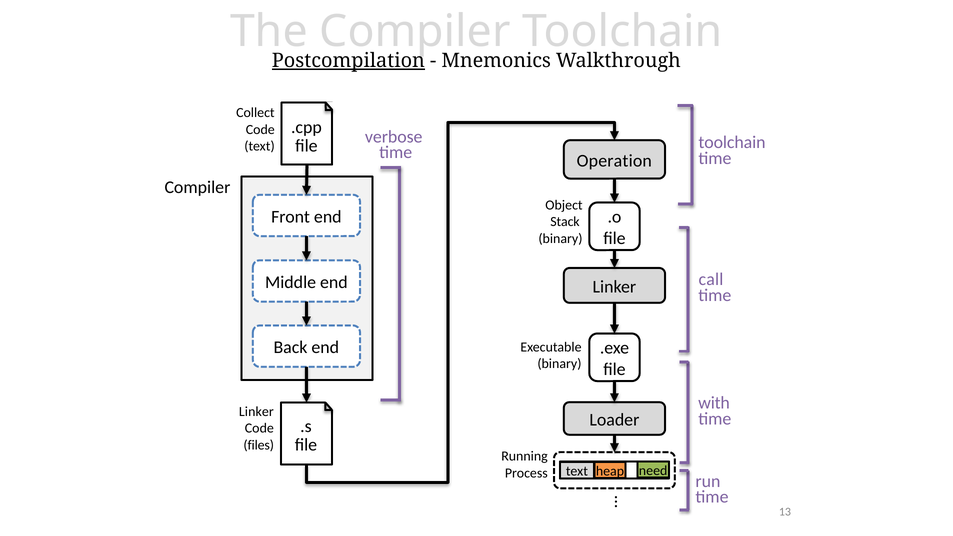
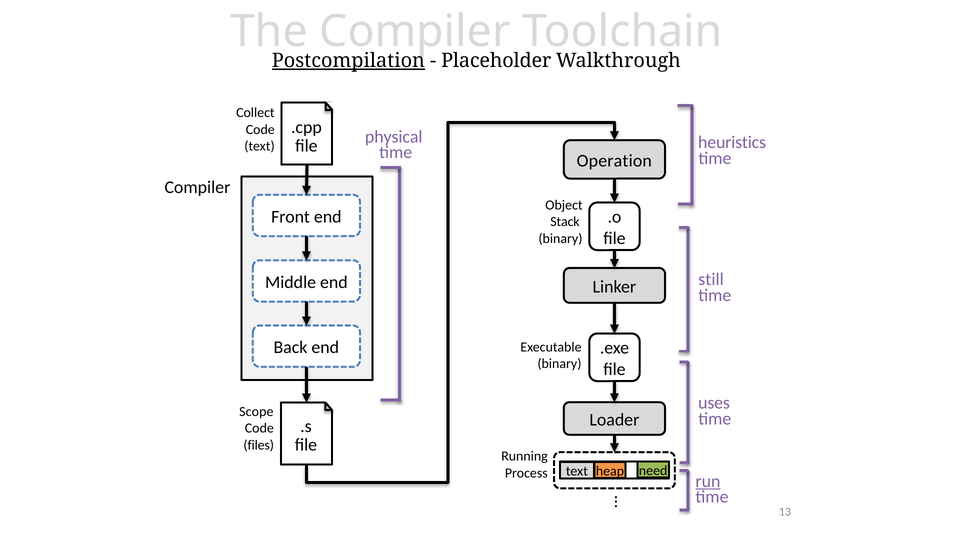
Mnemonics: Mnemonics -> Placeholder
verbose: verbose -> physical
toolchain at (732, 143): toolchain -> heuristics
call: call -> still
with: with -> uses
Linker at (256, 412): Linker -> Scope
run underline: none -> present
